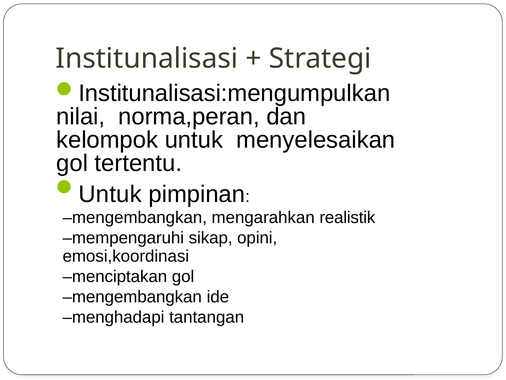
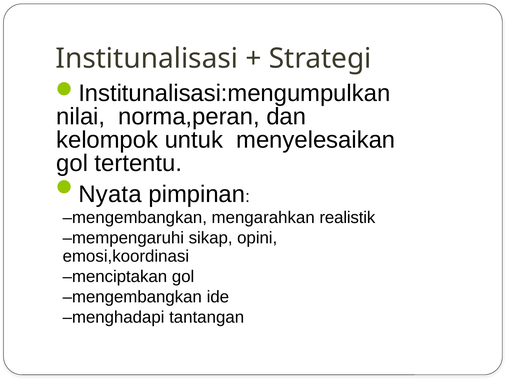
Untuk at (110, 194): Untuk -> Nyata
